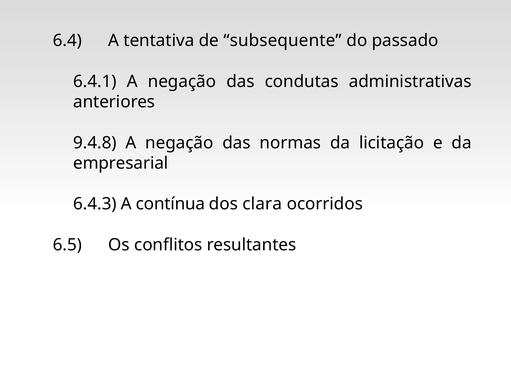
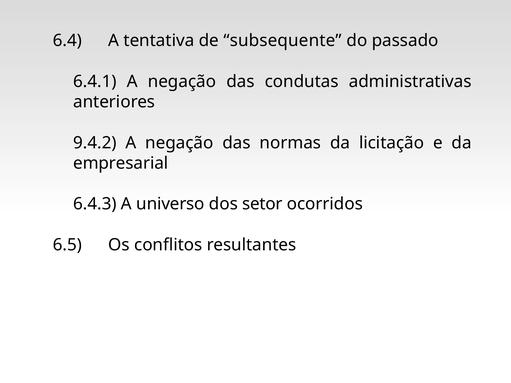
9.4.8: 9.4.8 -> 9.4.2
contínua: contínua -> universo
clara: clara -> setor
